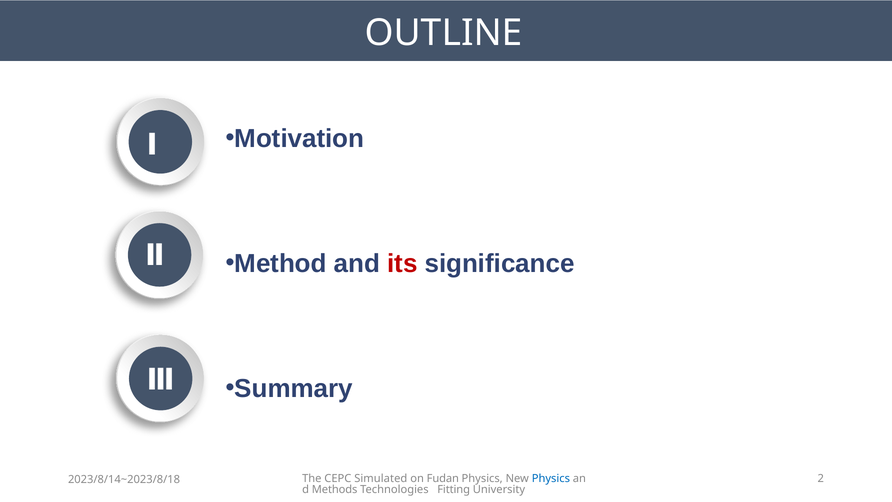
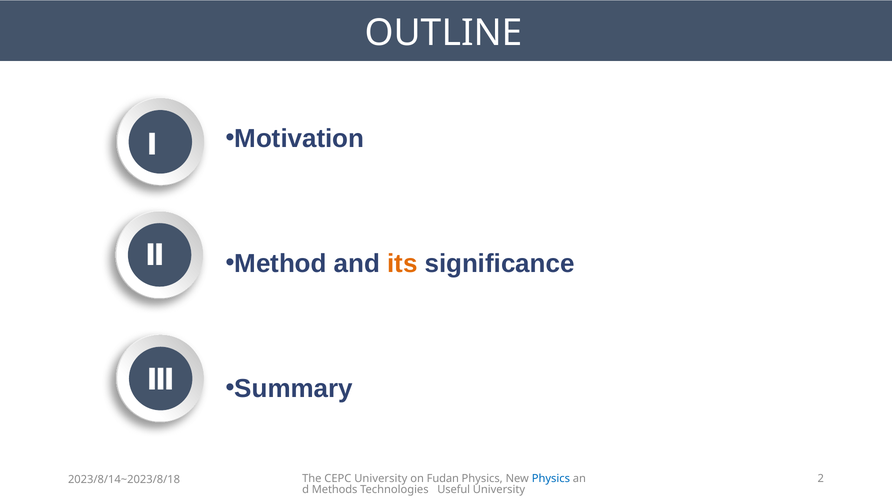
its colour: red -> orange
CEPC Simulated: Simulated -> University
Fitting: Fitting -> Useful
